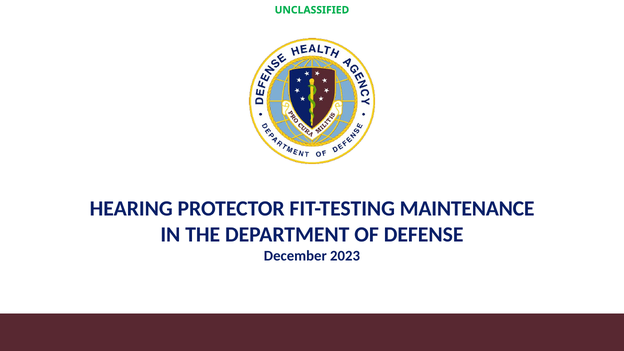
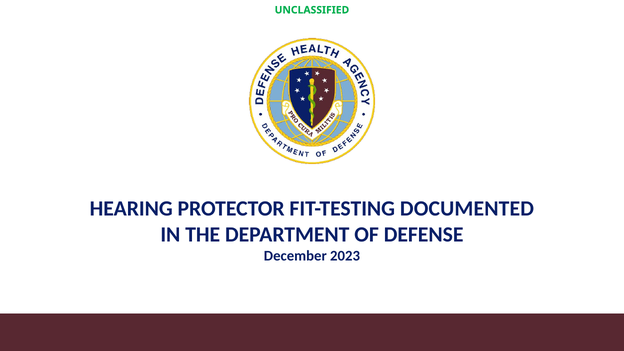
MAINTENANCE: MAINTENANCE -> DOCUMENTED
